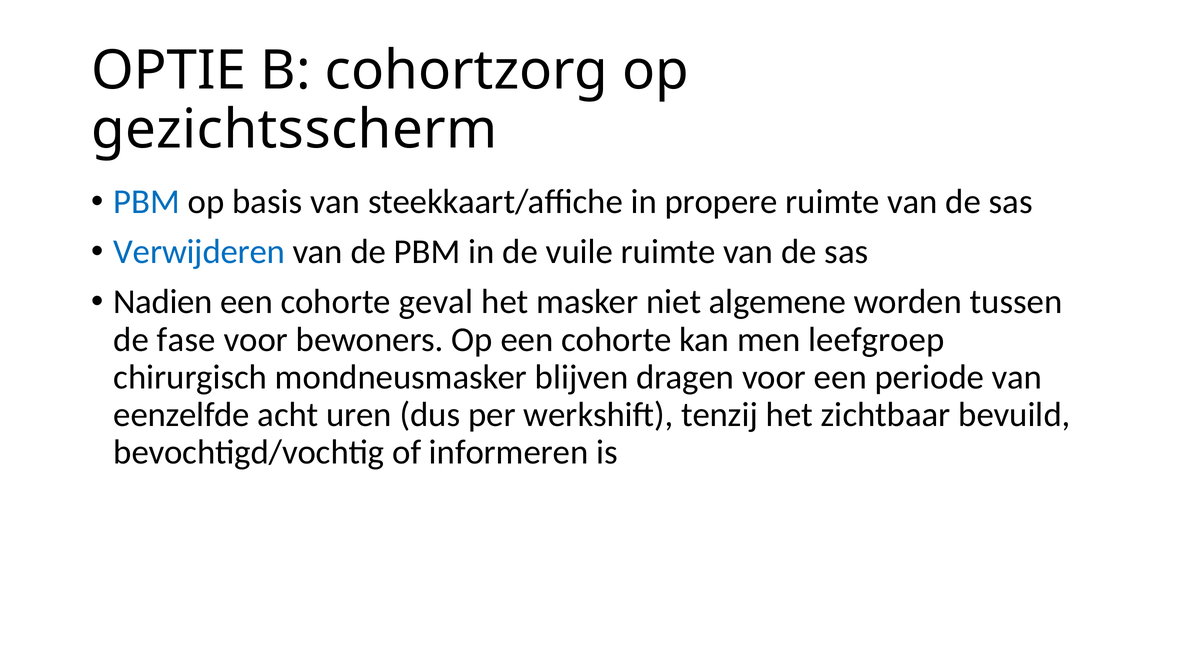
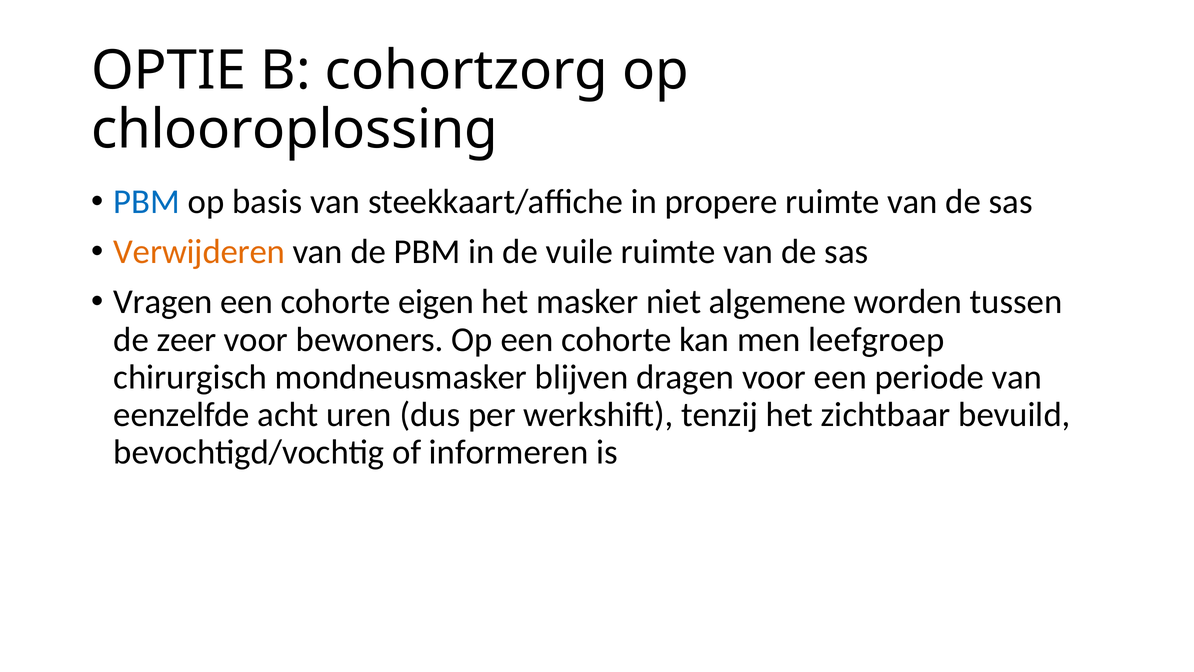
gezichtsscherm: gezichtsscherm -> chlooroplossing
Verwijderen colour: blue -> orange
Nadien: Nadien -> Vragen
geval: geval -> eigen
fase: fase -> zeer
